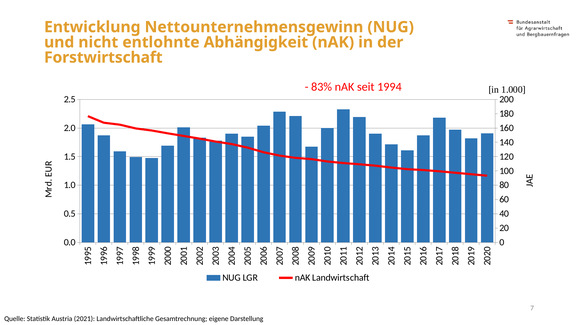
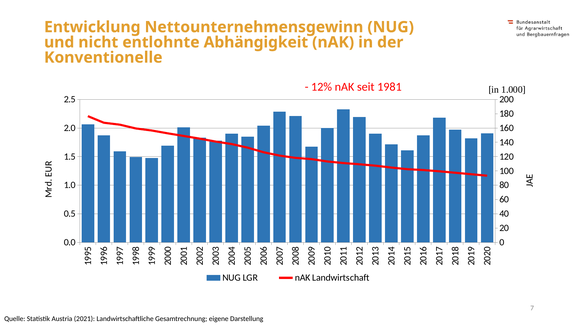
Forstwirtschaft: Forstwirtschaft -> Konventionelle
83%: 83% -> 12%
1994: 1994 -> 1981
